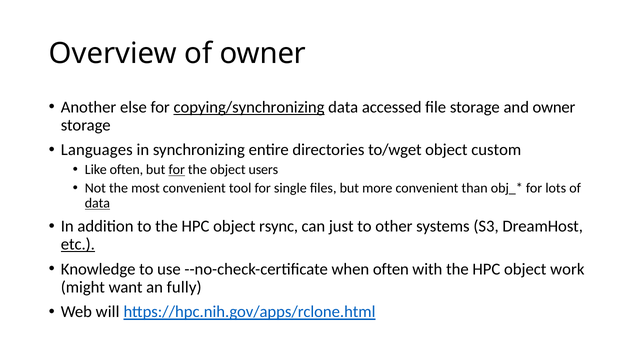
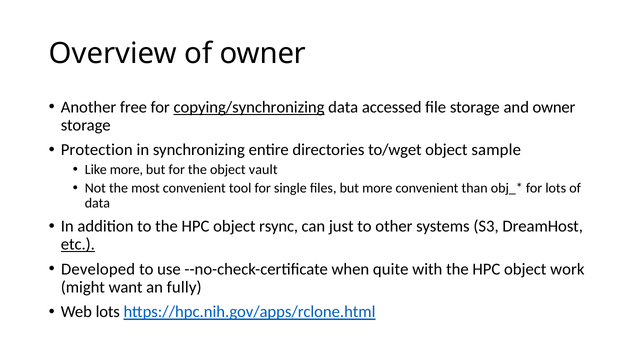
else: else -> free
Languages: Languages -> Protection
custom: custom -> sample
Like often: often -> more
for at (177, 170) underline: present -> none
users: users -> vault
data at (97, 203) underline: present -> none
Knowledge: Knowledge -> Developed
when often: often -> quite
Web will: will -> lots
